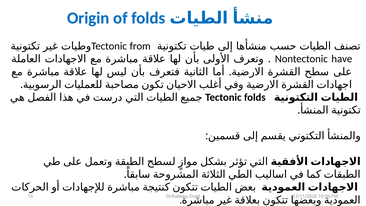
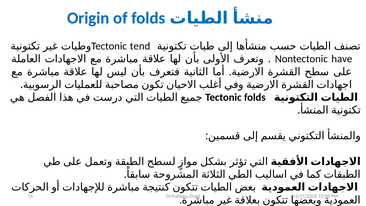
from: from -> tend
